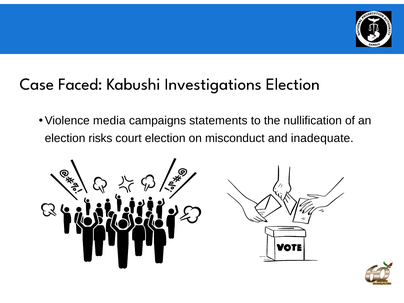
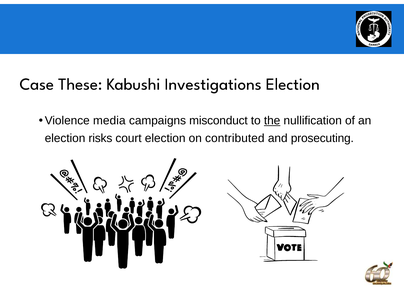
Faced: Faced -> These
statements: statements -> misconduct
the underline: none -> present
misconduct: misconduct -> contributed
inadequate: inadequate -> prosecuting
